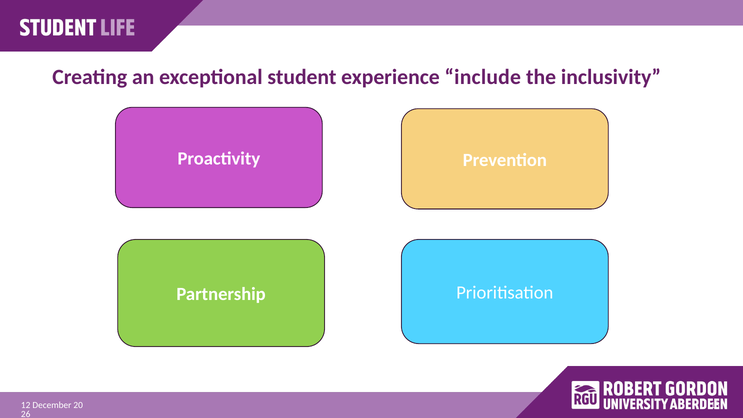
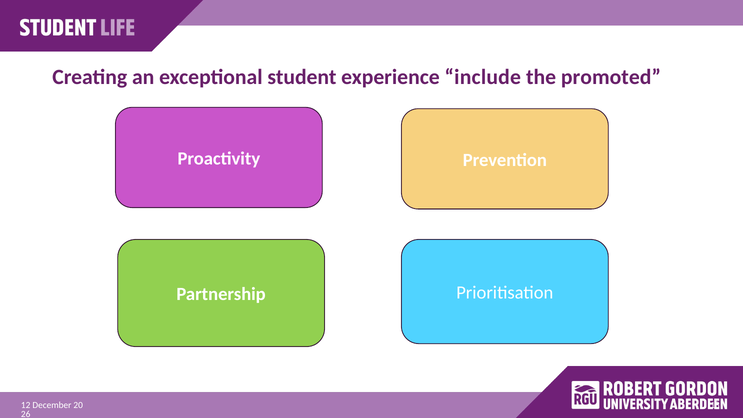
inclusivity: inclusivity -> promoted
